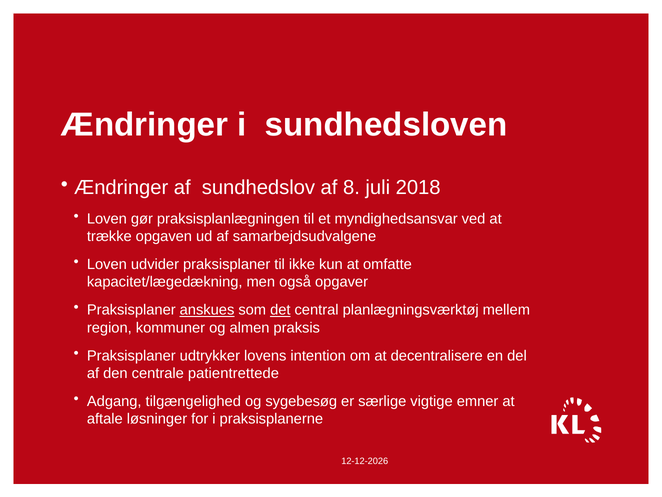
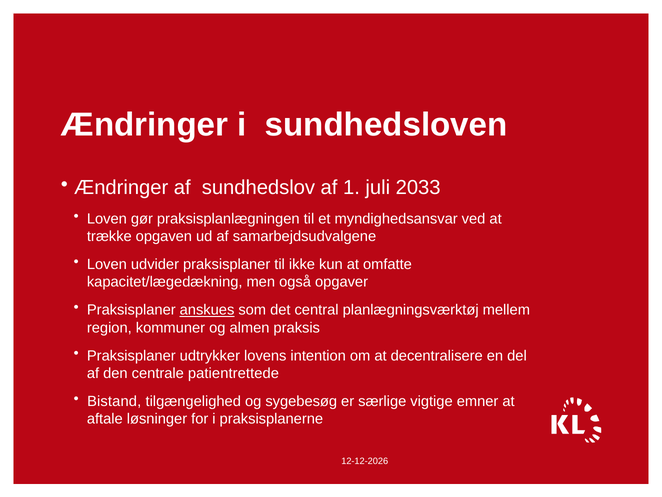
8: 8 -> 1
2018: 2018 -> 2033
det underline: present -> none
Adgang: Adgang -> Bistand
